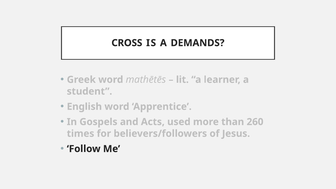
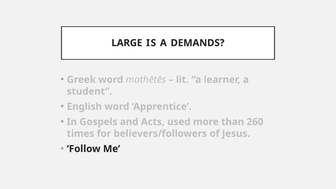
CROSS: CROSS -> LARGE
